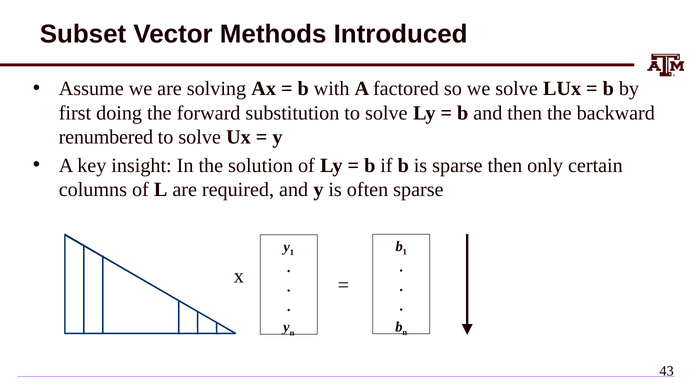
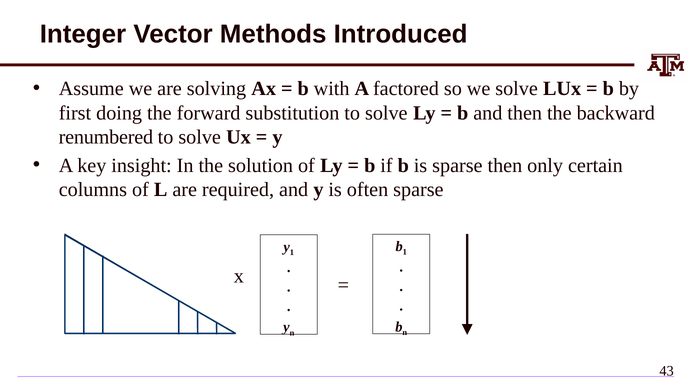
Subset: Subset -> Integer
